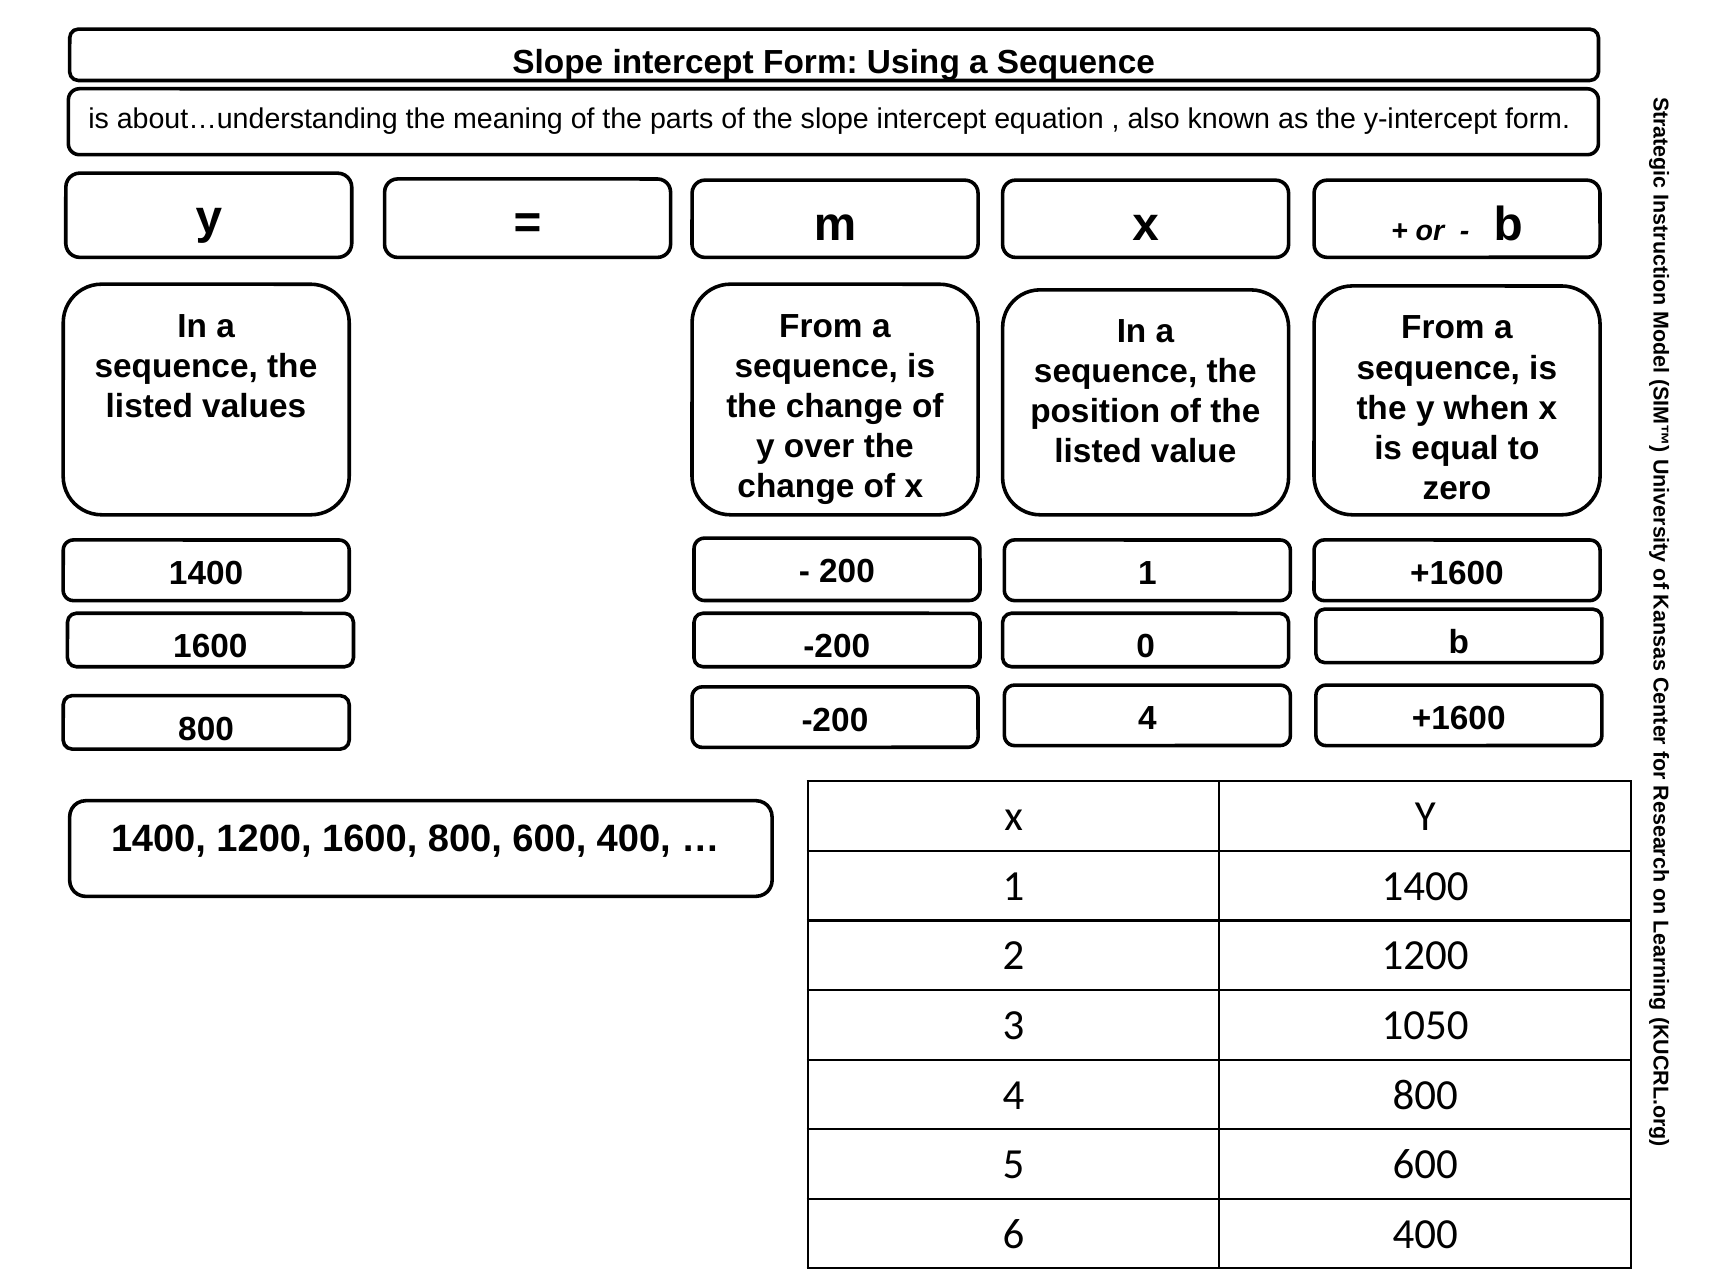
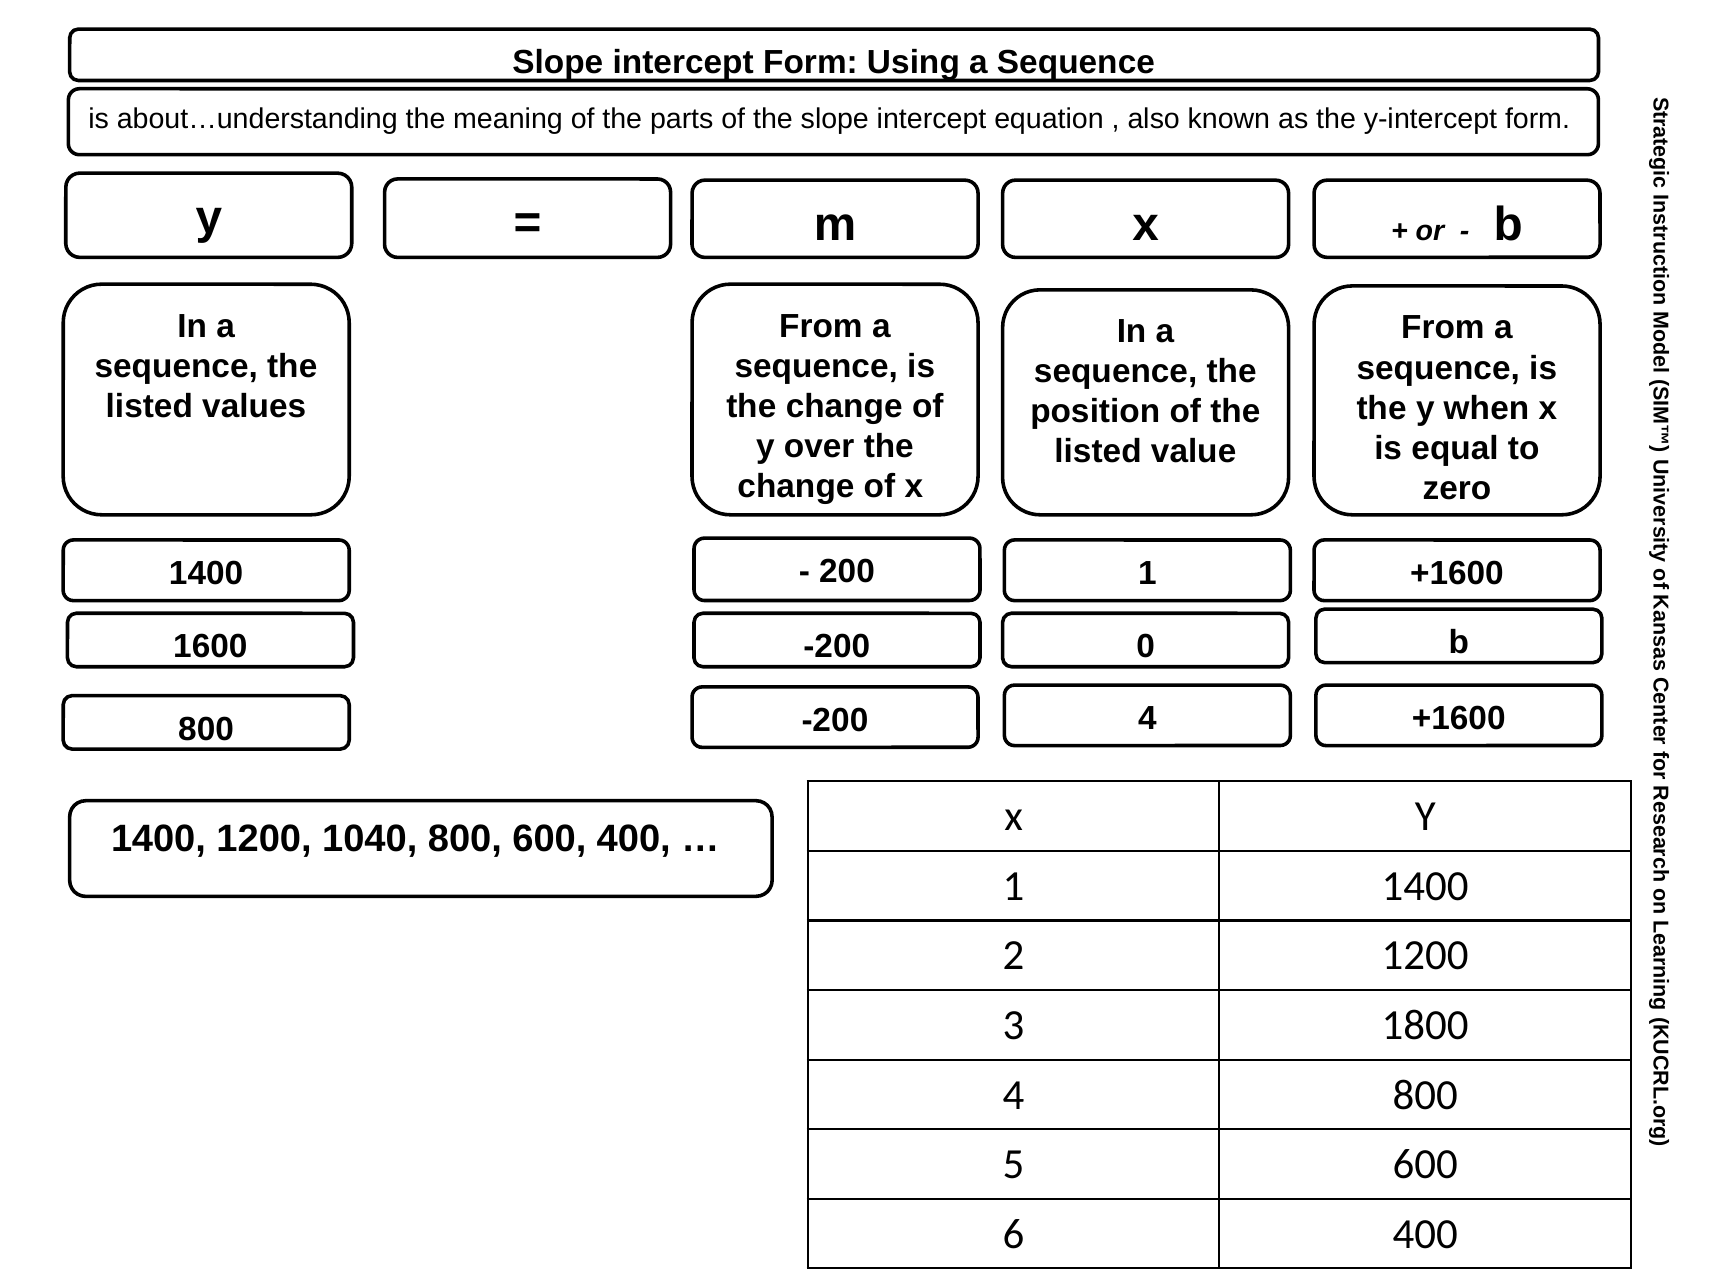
1200 1600: 1600 -> 1040
1050: 1050 -> 1800
